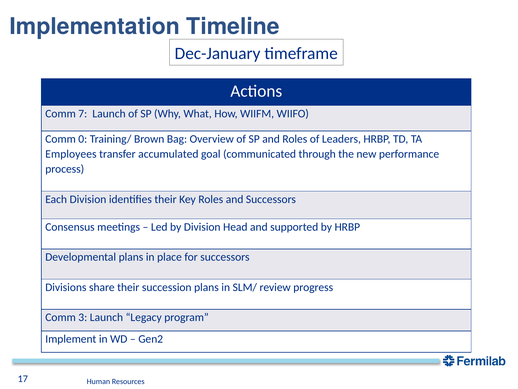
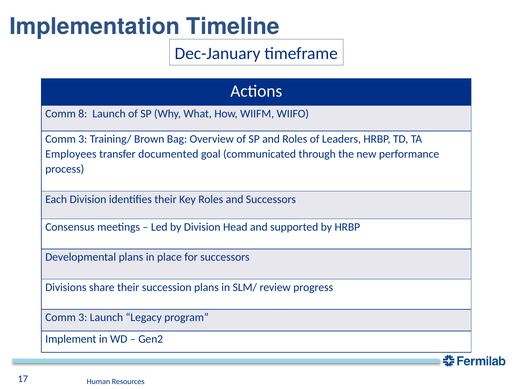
7: 7 -> 8
0 at (83, 139): 0 -> 3
accumulated: accumulated -> documented
